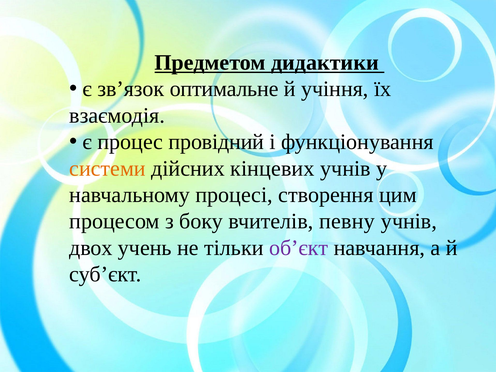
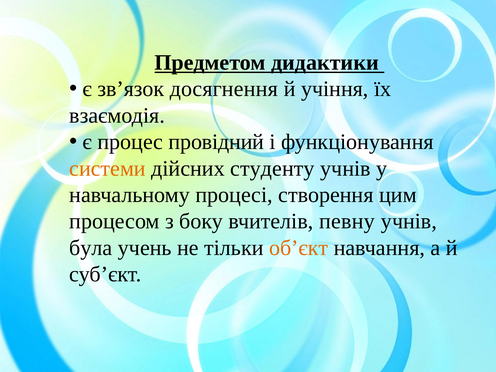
оптимальне: оптимальне -> досягнення
кінцевих: кінцевих -> студенту
двох: двох -> була
об’єкт colour: purple -> orange
